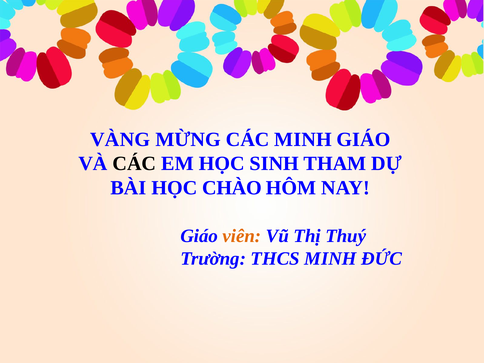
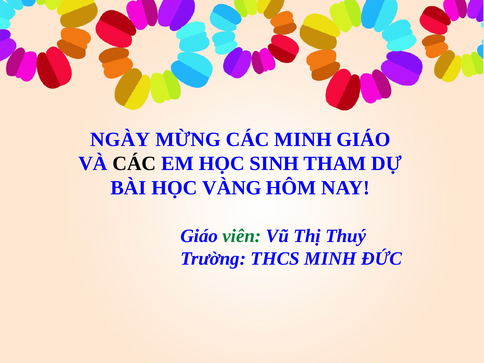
VÀNG: VÀNG -> NGÀY
CHÀO: CHÀO -> VÀNG
viên colour: orange -> green
